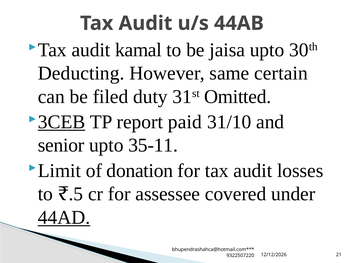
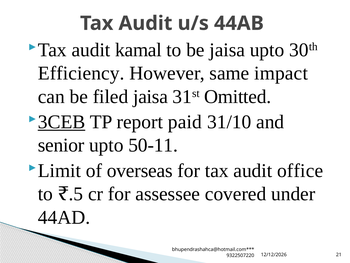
Deducting: Deducting -> Efficiency
certain: certain -> impact
filed duty: duty -> jaisa
35-11: 35-11 -> 50-11
donation: donation -> overseas
losses: losses -> office
44AD underline: present -> none
